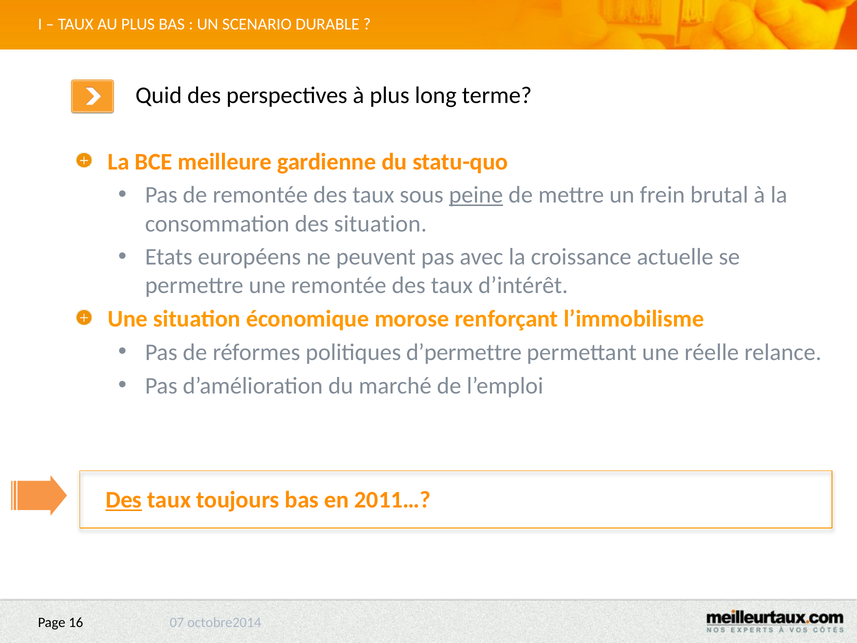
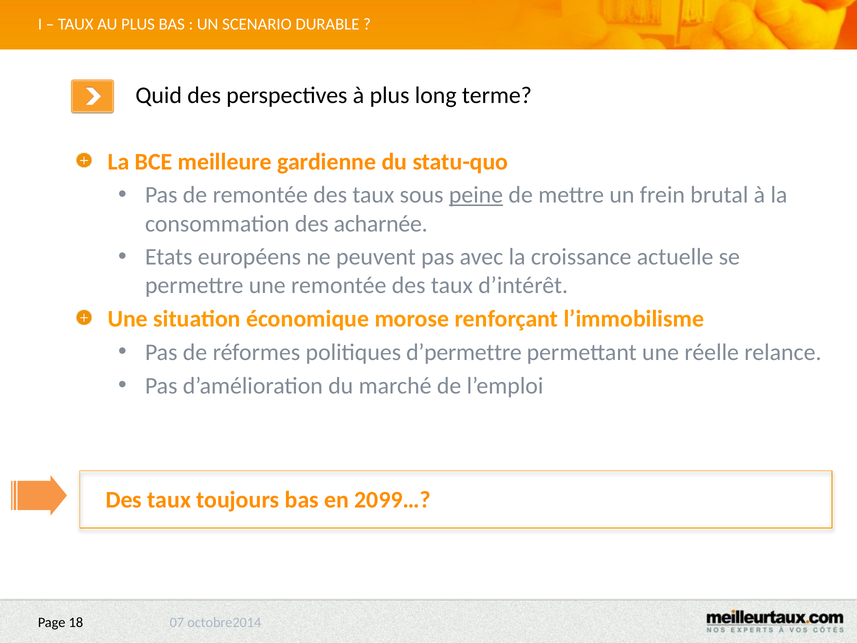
des situation: situation -> acharnée
Des at (124, 500) underline: present -> none
2011…: 2011… -> 2099…
16: 16 -> 18
